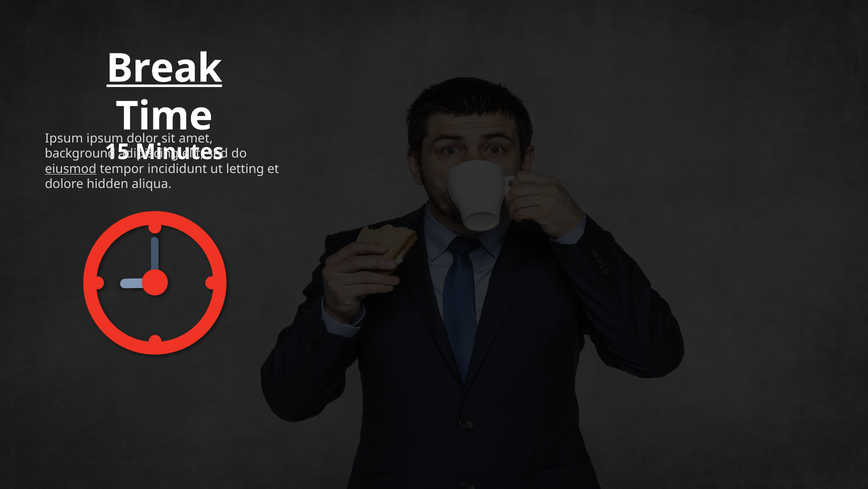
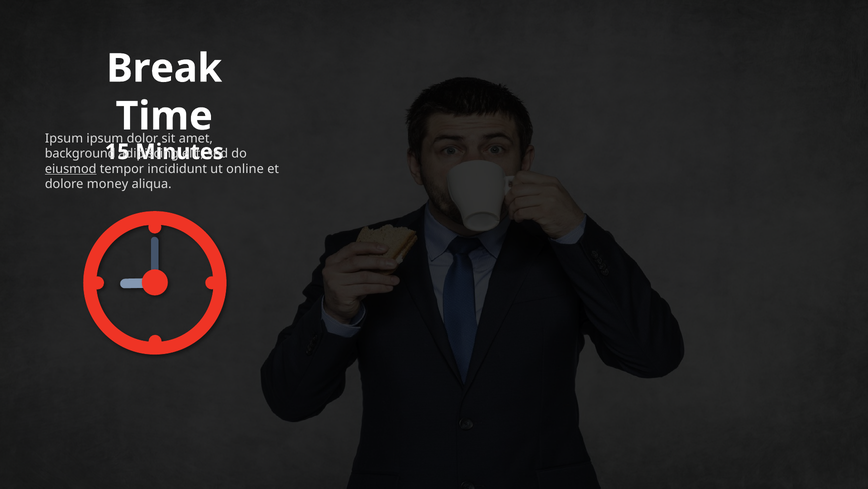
Break underline: present -> none
letting: letting -> online
hidden: hidden -> money
